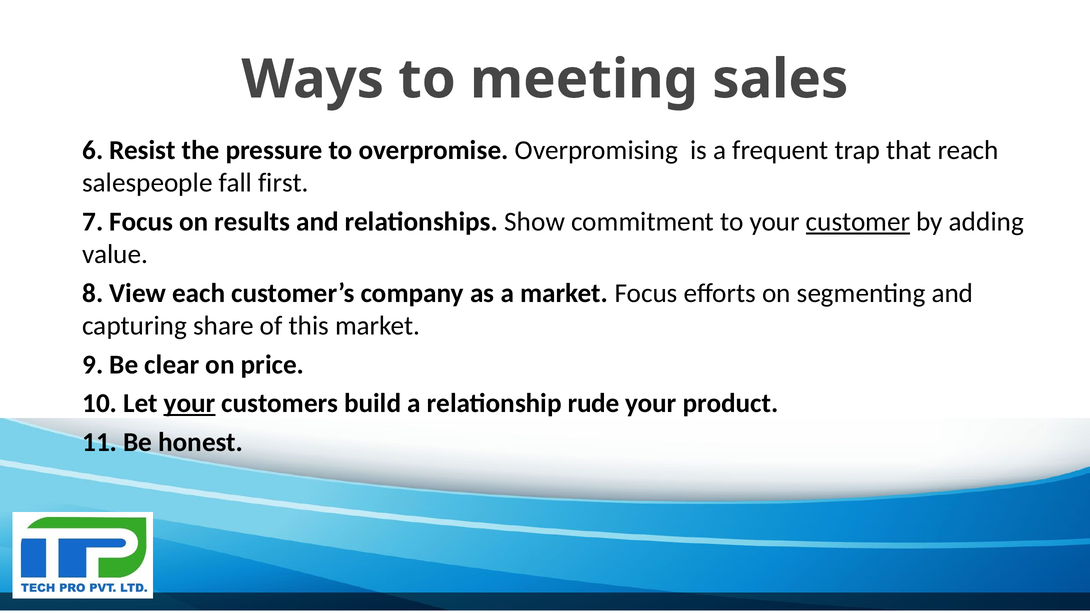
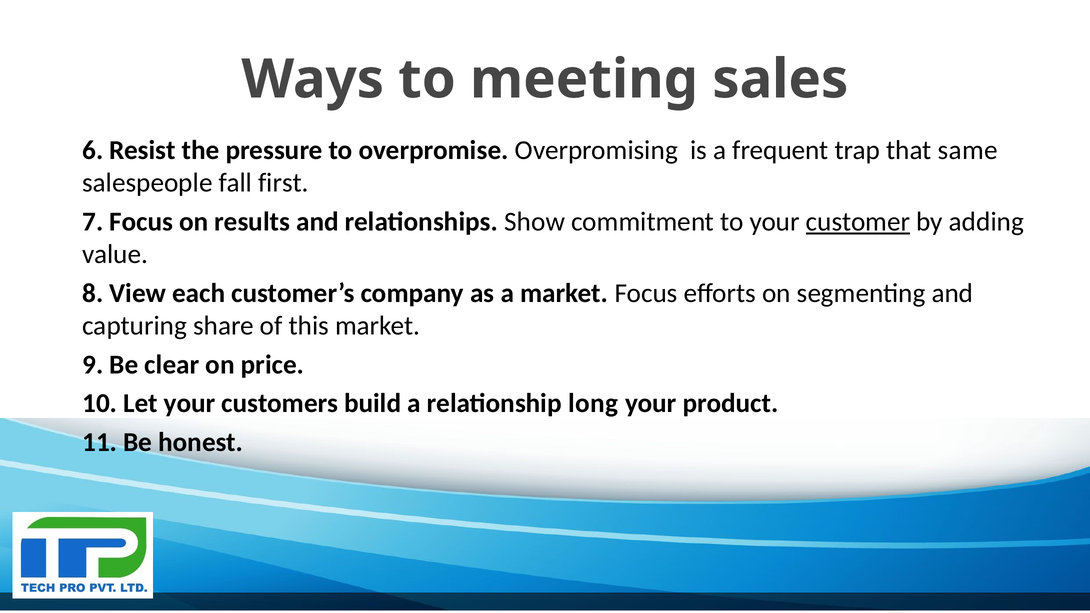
reach: reach -> same
your at (190, 403) underline: present -> none
rude: rude -> long
